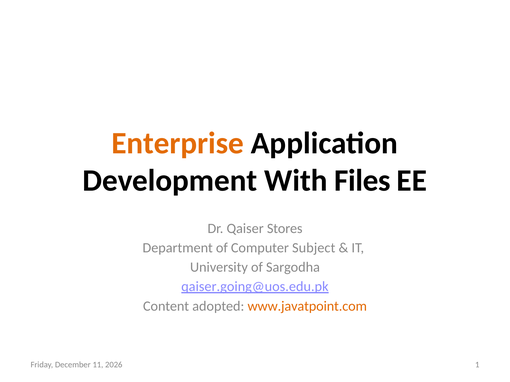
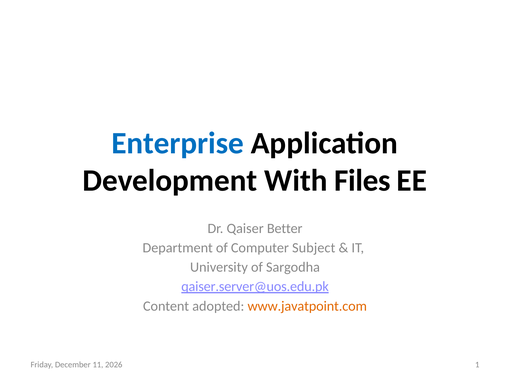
Enterprise colour: orange -> blue
Stores: Stores -> Better
qaiser.going@uos.edu.pk: qaiser.going@uos.edu.pk -> qaiser.server@uos.edu.pk
